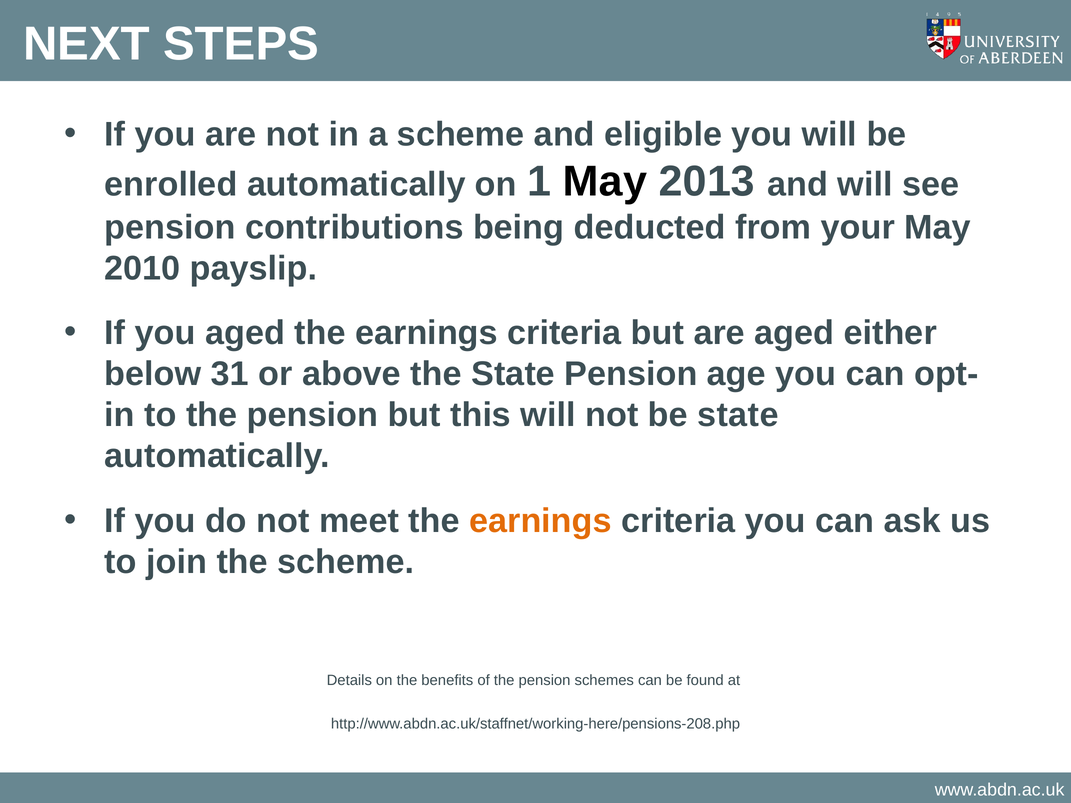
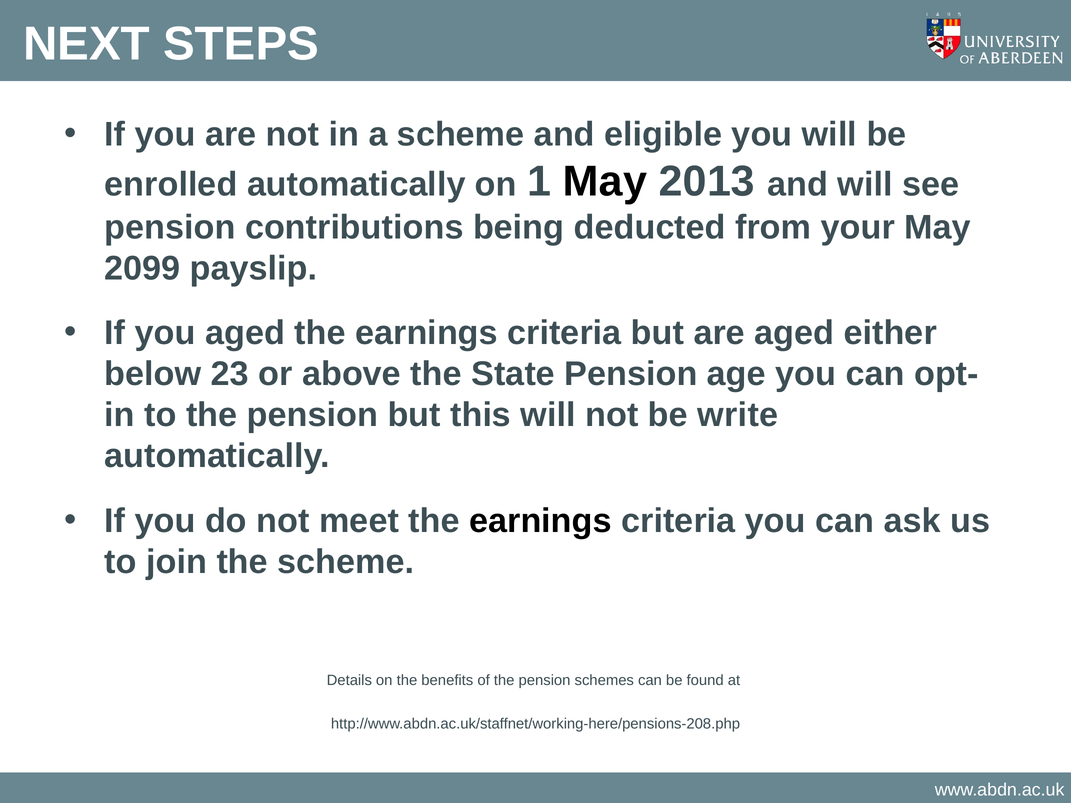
2010: 2010 -> 2099
31: 31 -> 23
be state: state -> write
earnings at (540, 521) colour: orange -> black
